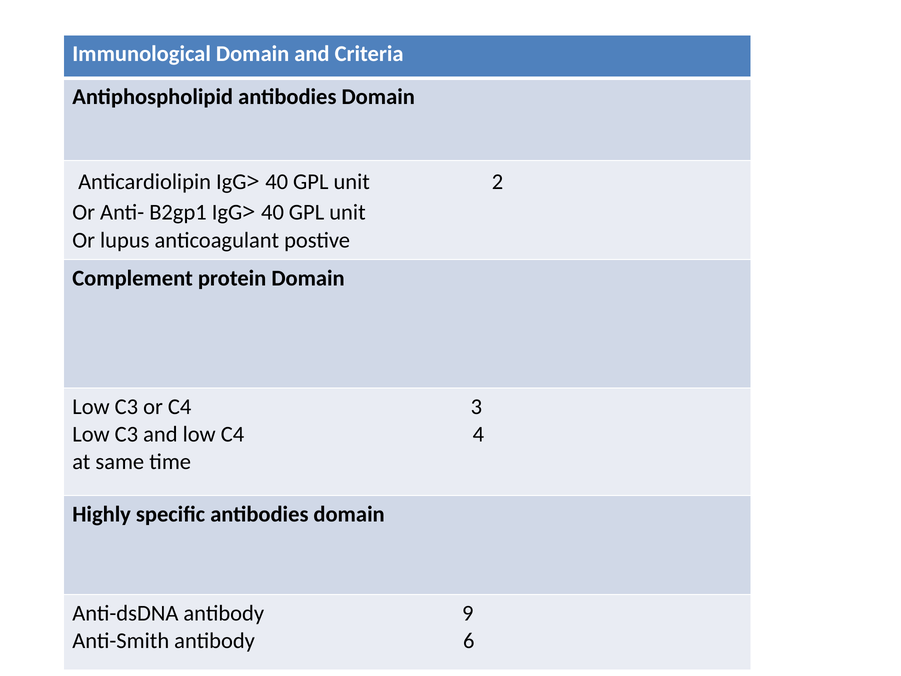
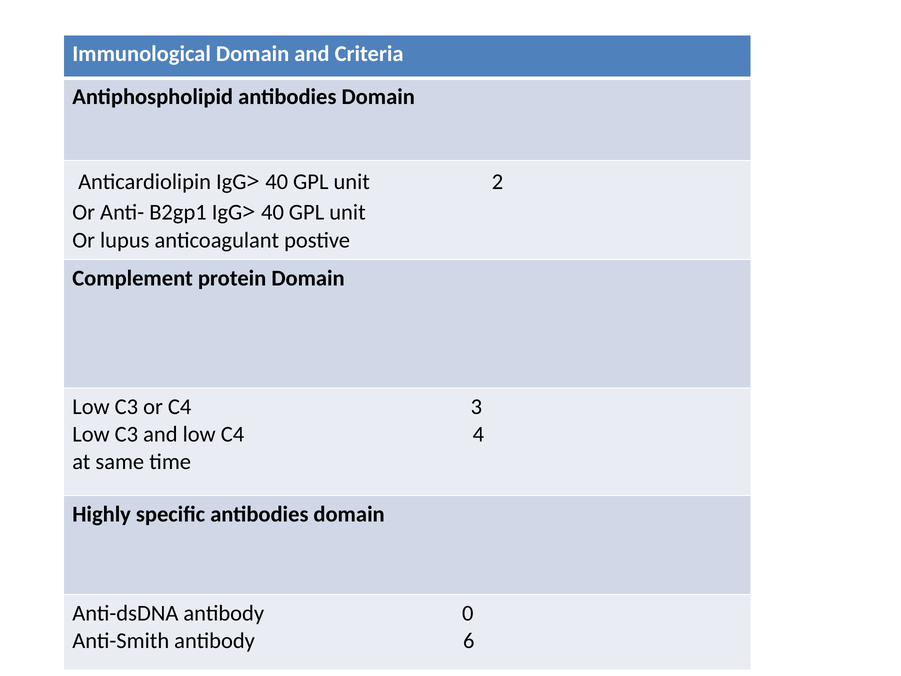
9: 9 -> 0
